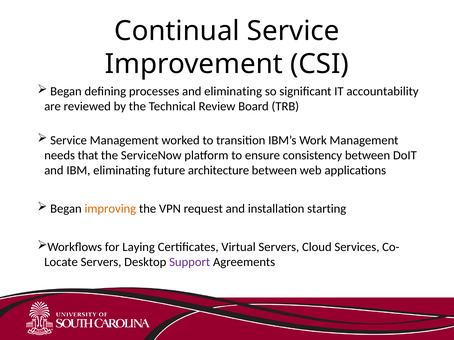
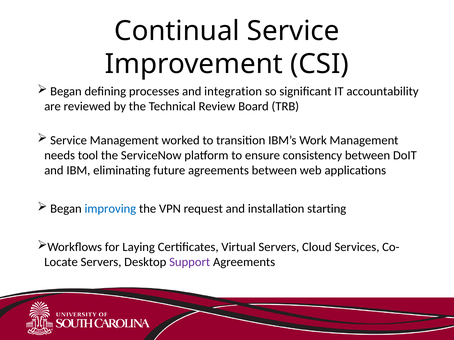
and eliminating: eliminating -> integration
that: that -> tool
future architecture: architecture -> agreements
improving colour: orange -> blue
